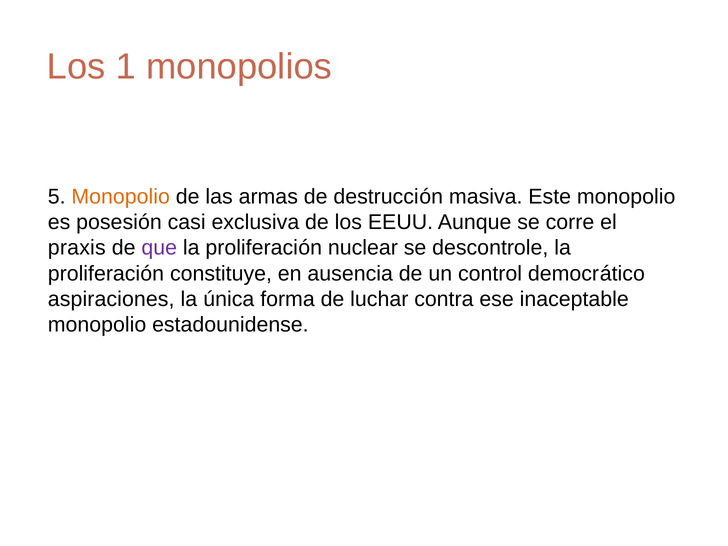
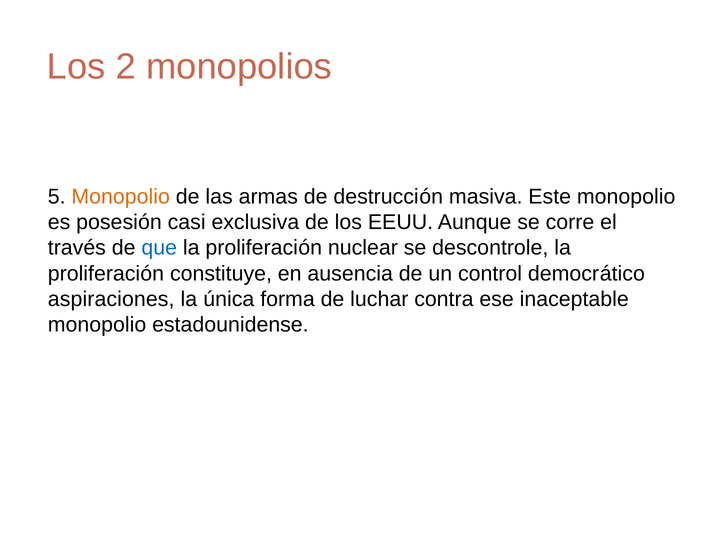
1: 1 -> 2
praxis: praxis -> través
que colour: purple -> blue
